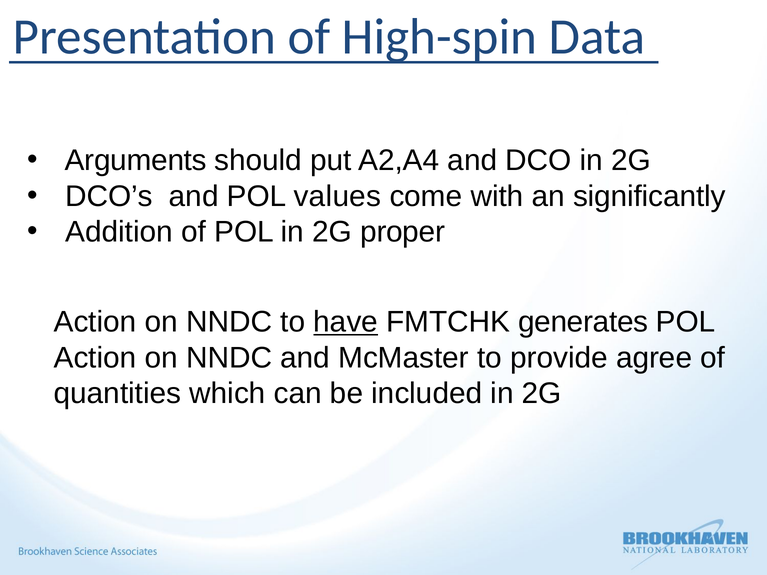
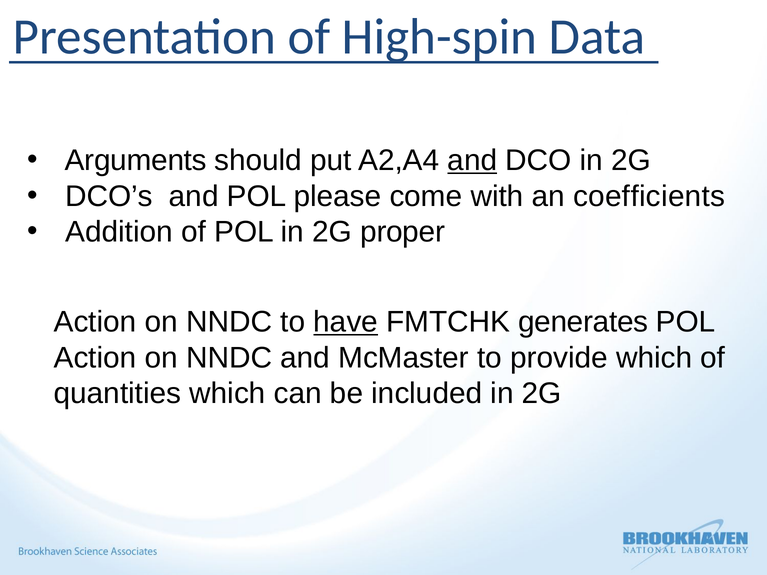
and at (472, 161) underline: none -> present
values: values -> please
significantly: significantly -> coefficients
provide agree: agree -> which
